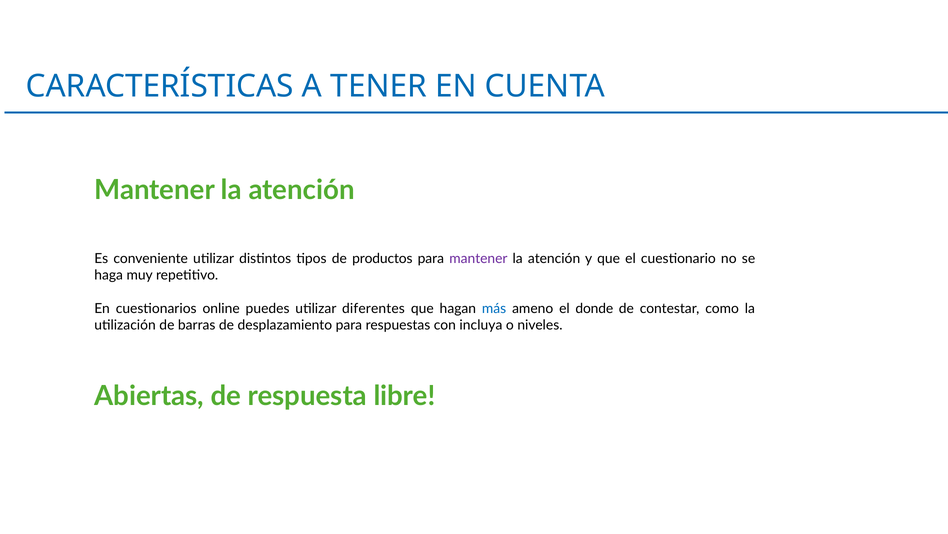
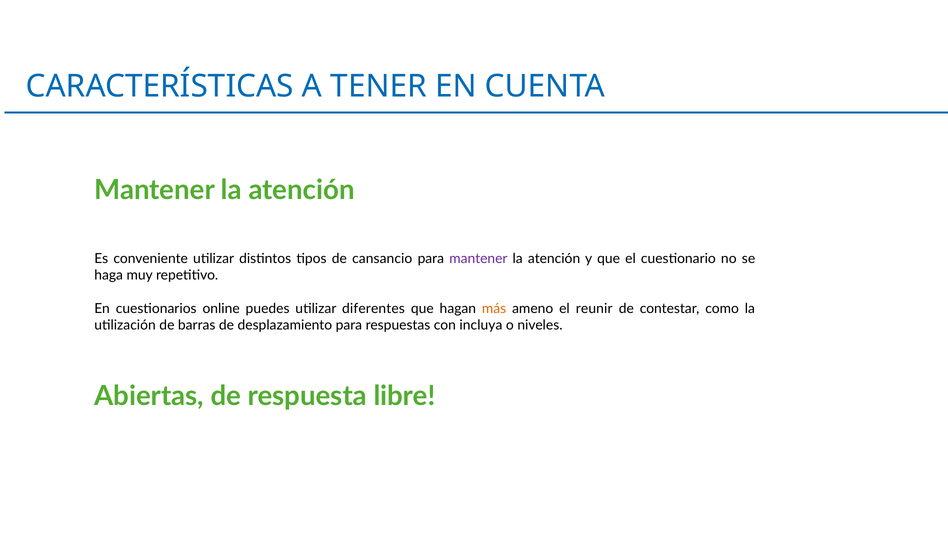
productos: productos -> cansancio
más colour: blue -> orange
donde: donde -> reunir
